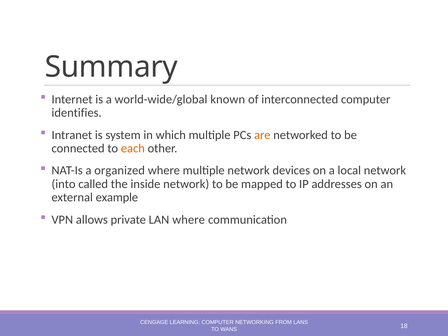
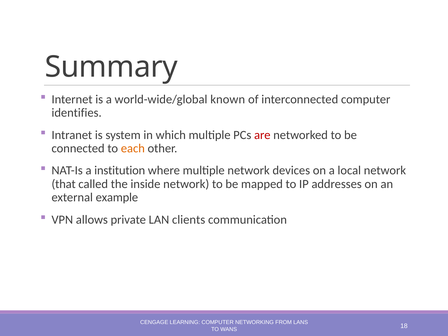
are colour: orange -> red
organized: organized -> institution
into: into -> that
LAN where: where -> clients
